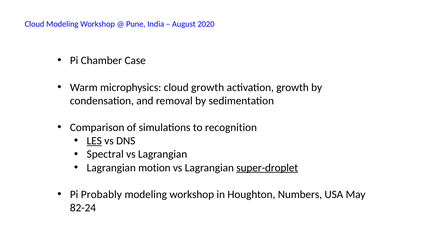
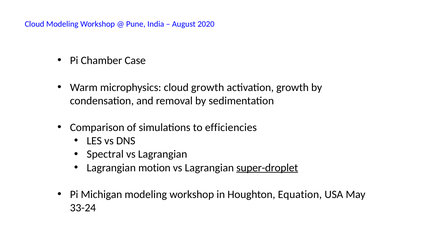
recognition: recognition -> efficiencies
LES underline: present -> none
Probably: Probably -> Michigan
Numbers: Numbers -> Equation
82-24: 82-24 -> 33-24
